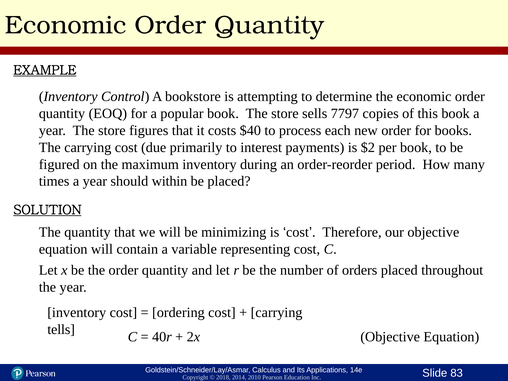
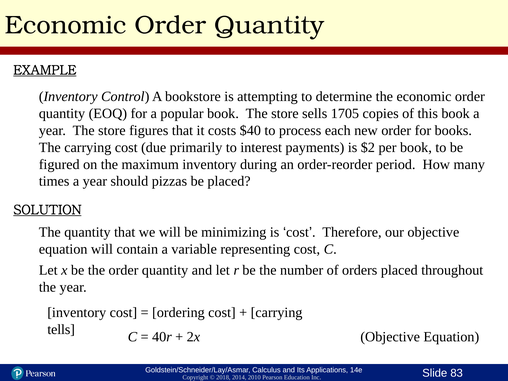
7797: 7797 -> 1705
within: within -> pizzas
